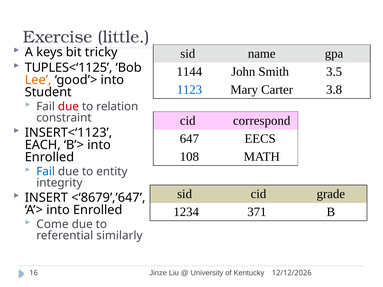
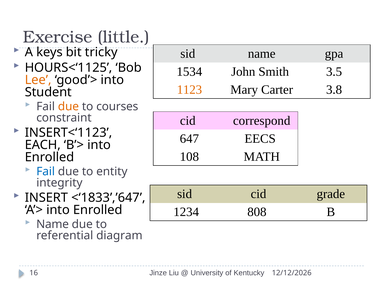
TUPLES<‘1125: TUPLES<‘1125 -> HOURS<‘1125
1144: 1144 -> 1534
1123 colour: blue -> orange
due at (68, 107) colour: red -> orange
relation: relation -> courses
<‘8679’,’647: <‘8679’,’647 -> <‘1833’,’647
371: 371 -> 808
Come at (52, 225): Come -> Name
similarly: similarly -> diagram
